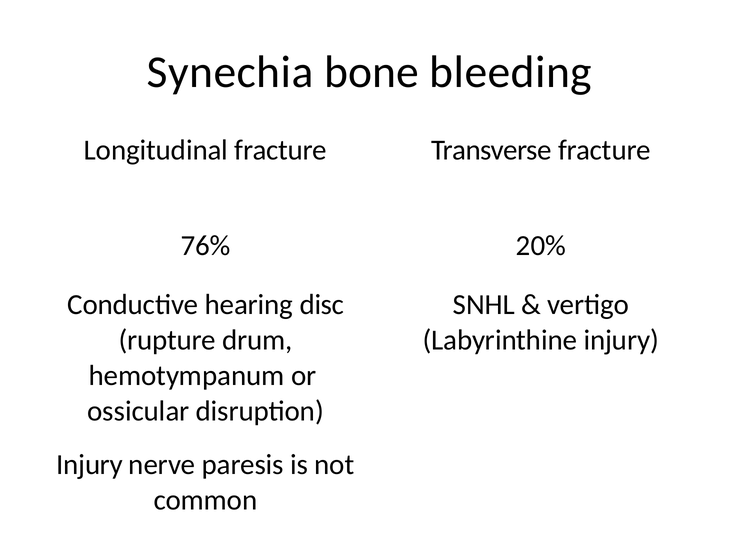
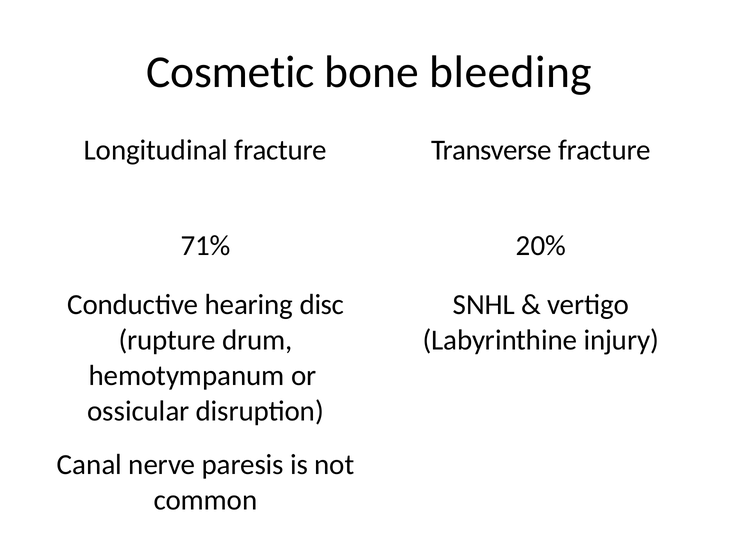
Synechia: Synechia -> Cosmetic
76%: 76% -> 71%
Injury at (90, 464): Injury -> Canal
